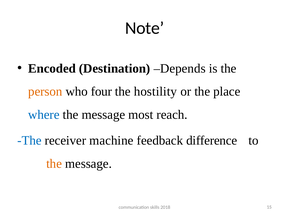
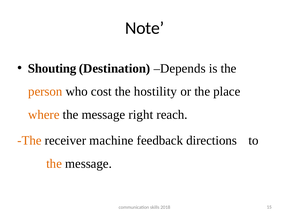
Encoded: Encoded -> Shouting
four: four -> cost
where colour: blue -> orange
most: most -> right
The at (29, 140) colour: blue -> orange
difference: difference -> directions
